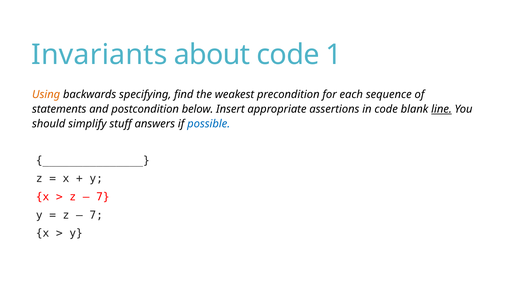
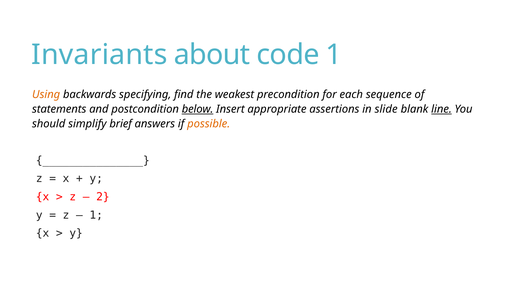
below underline: none -> present
in code: code -> slide
stuff: stuff -> brief
possible colour: blue -> orange
7 at (103, 197): 7 -> 2
7 at (96, 215): 7 -> 1
